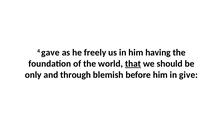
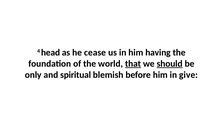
gave: gave -> head
freely: freely -> cease
should underline: none -> present
through: through -> spiritual
